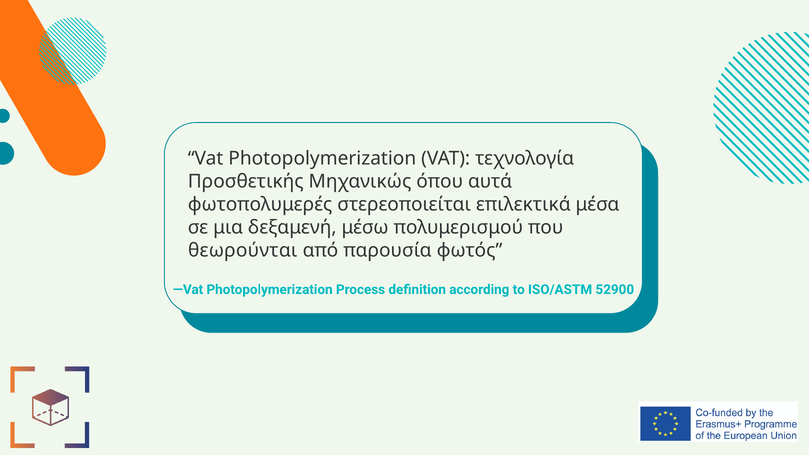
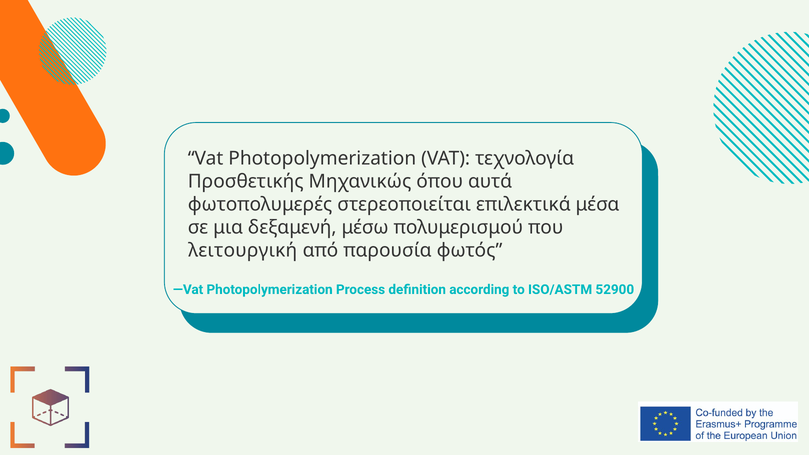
θεωρούνται: θεωρούνται -> λειτουργική
